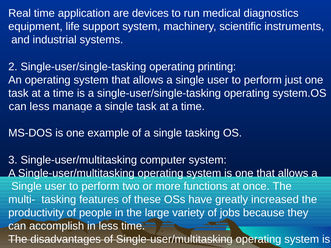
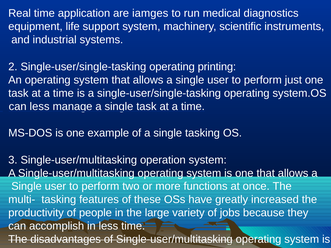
devices: devices -> iamges
computer: computer -> operation
